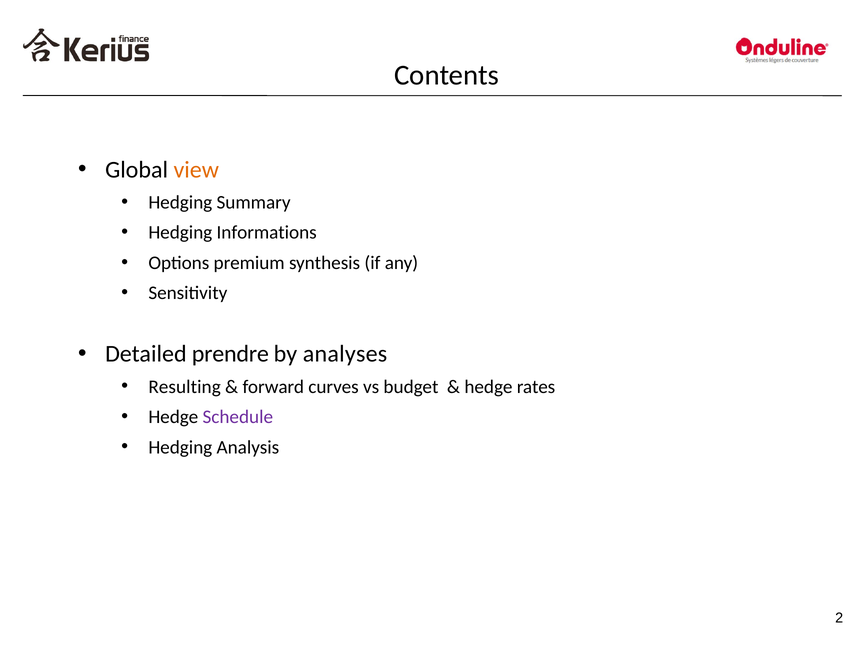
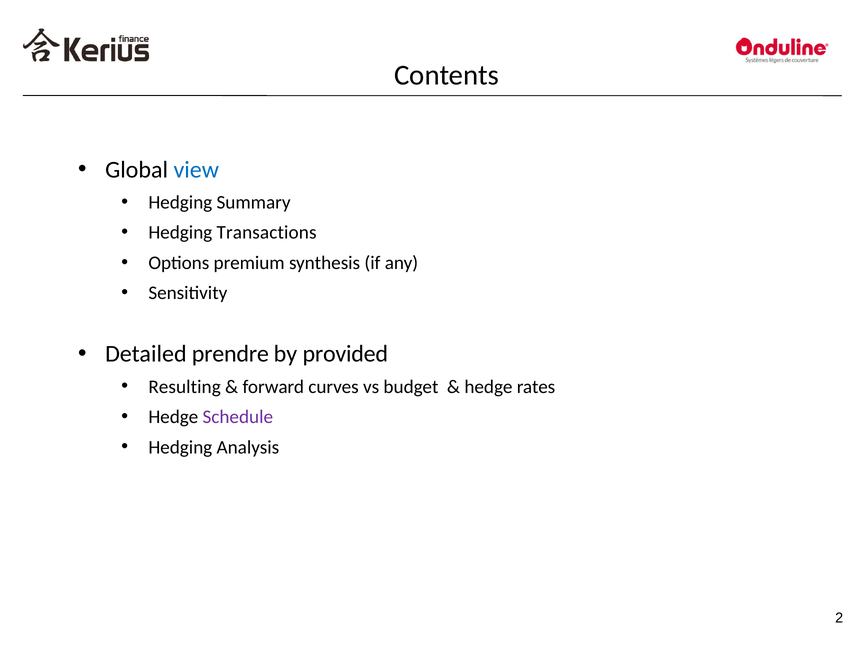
view colour: orange -> blue
Informations: Informations -> Transactions
analyses: analyses -> provided
